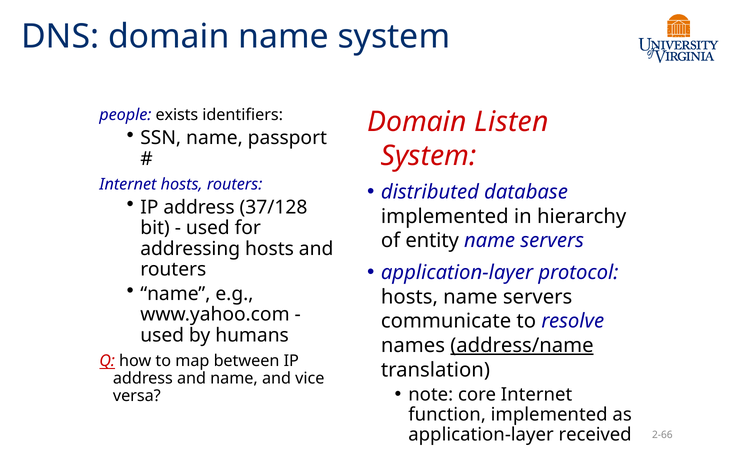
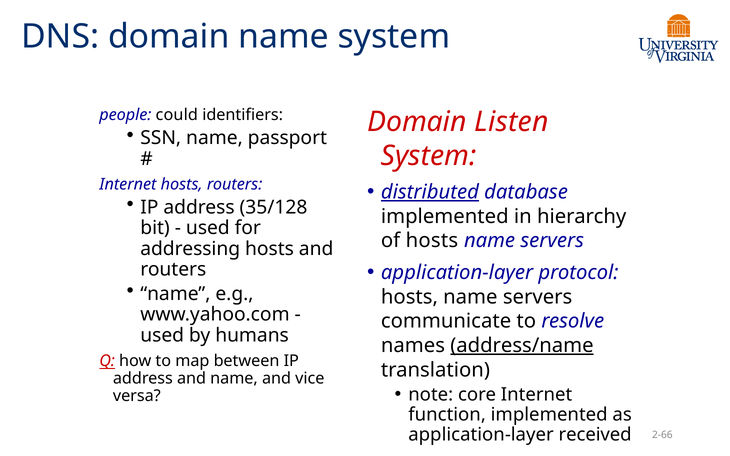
exists: exists -> could
distributed underline: none -> present
37/128: 37/128 -> 35/128
of entity: entity -> hosts
